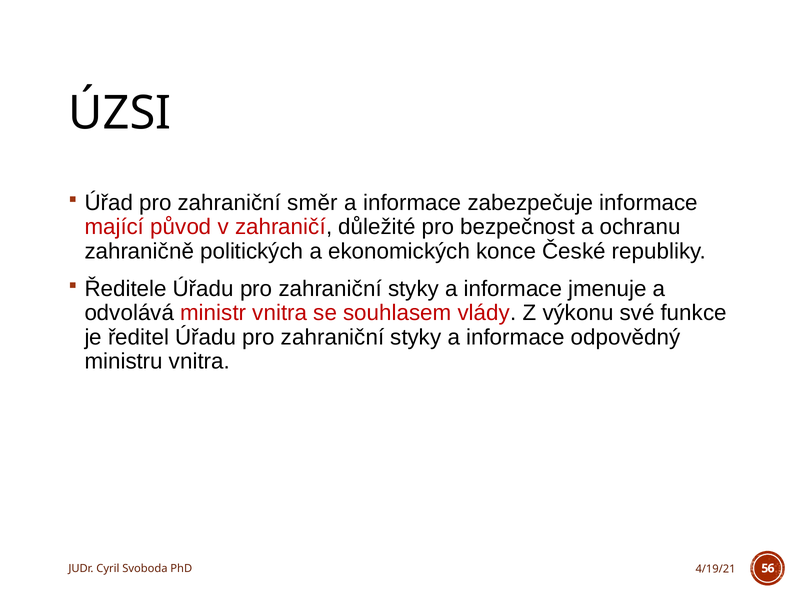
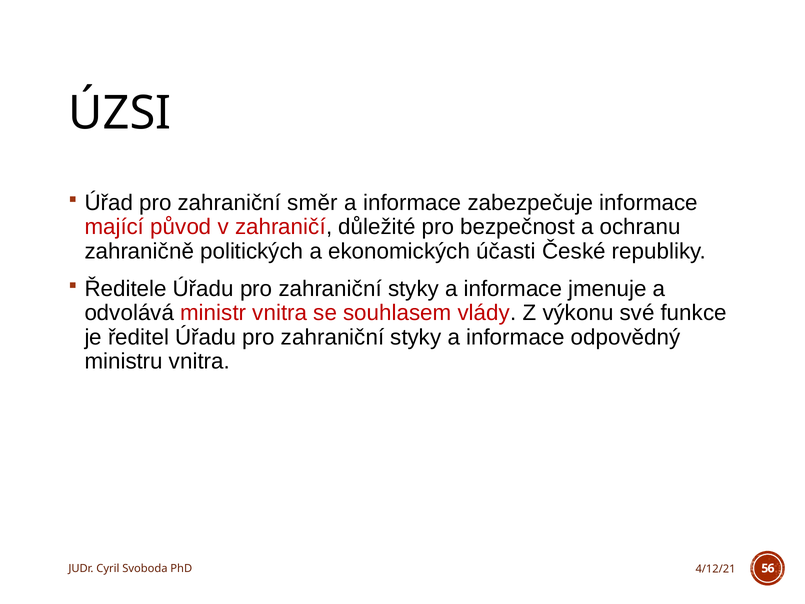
konce: konce -> účasti
4/19/21: 4/19/21 -> 4/12/21
